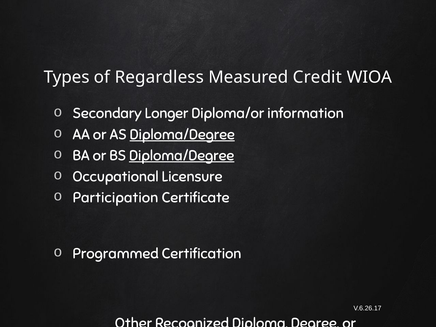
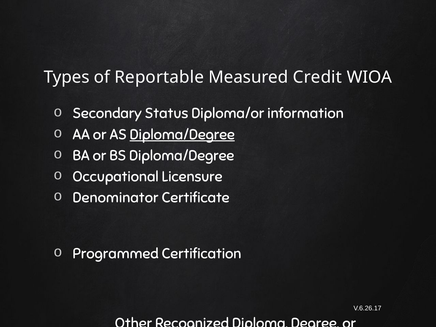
Regardless: Regardless -> Reportable
Longer: Longer -> Status
Diploma/Degree at (182, 156) underline: present -> none
Participation: Participation -> Denominator
